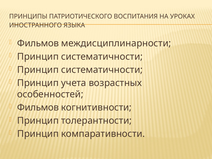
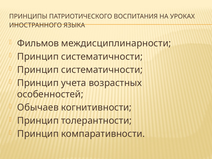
Фильмов at (38, 107): Фильмов -> Обычаев
